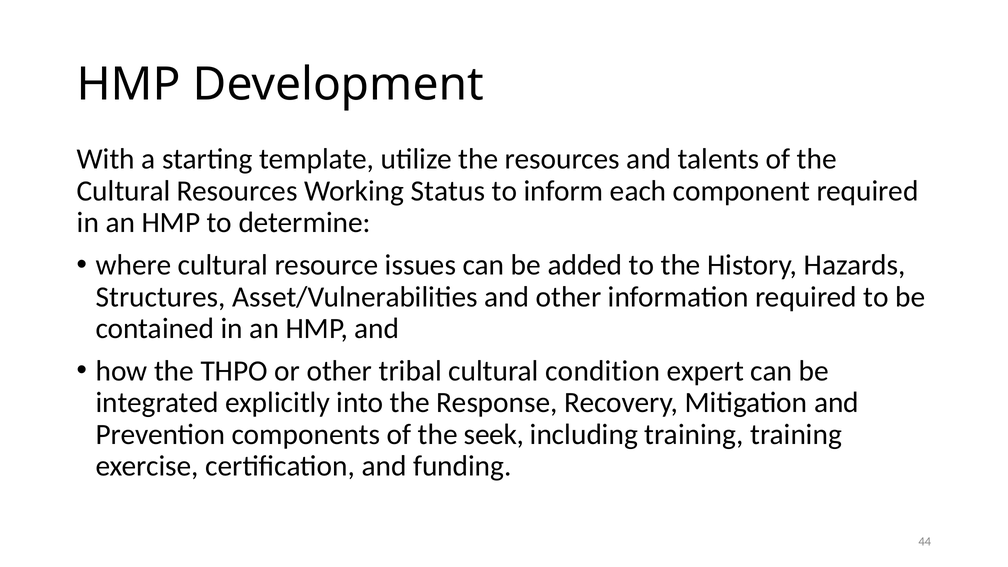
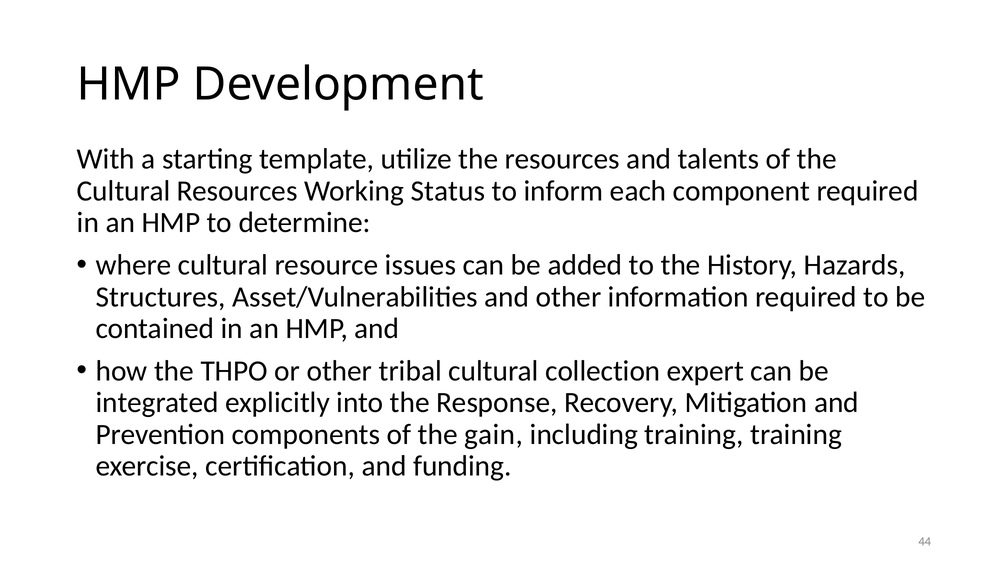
condition: condition -> collection
seek: seek -> gain
